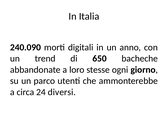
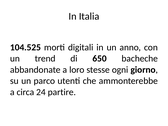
240.090: 240.090 -> 104.525
diversi: diversi -> partire
